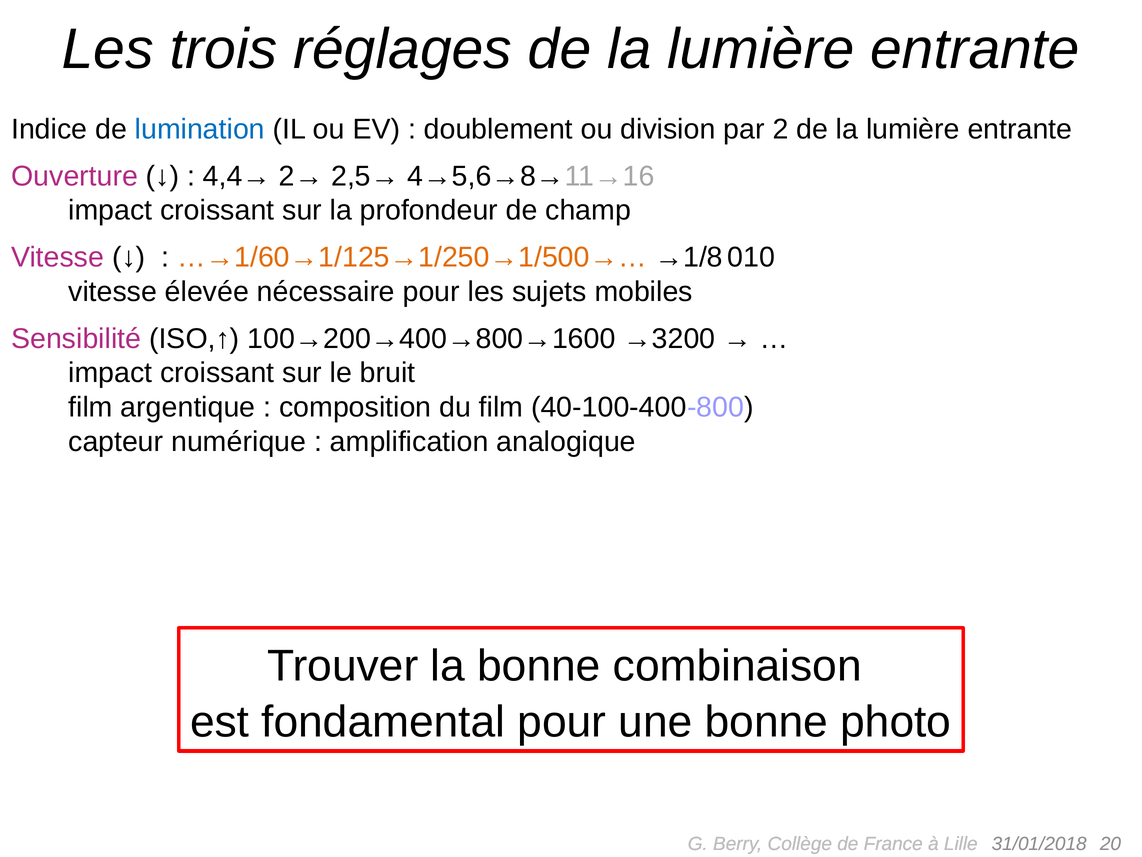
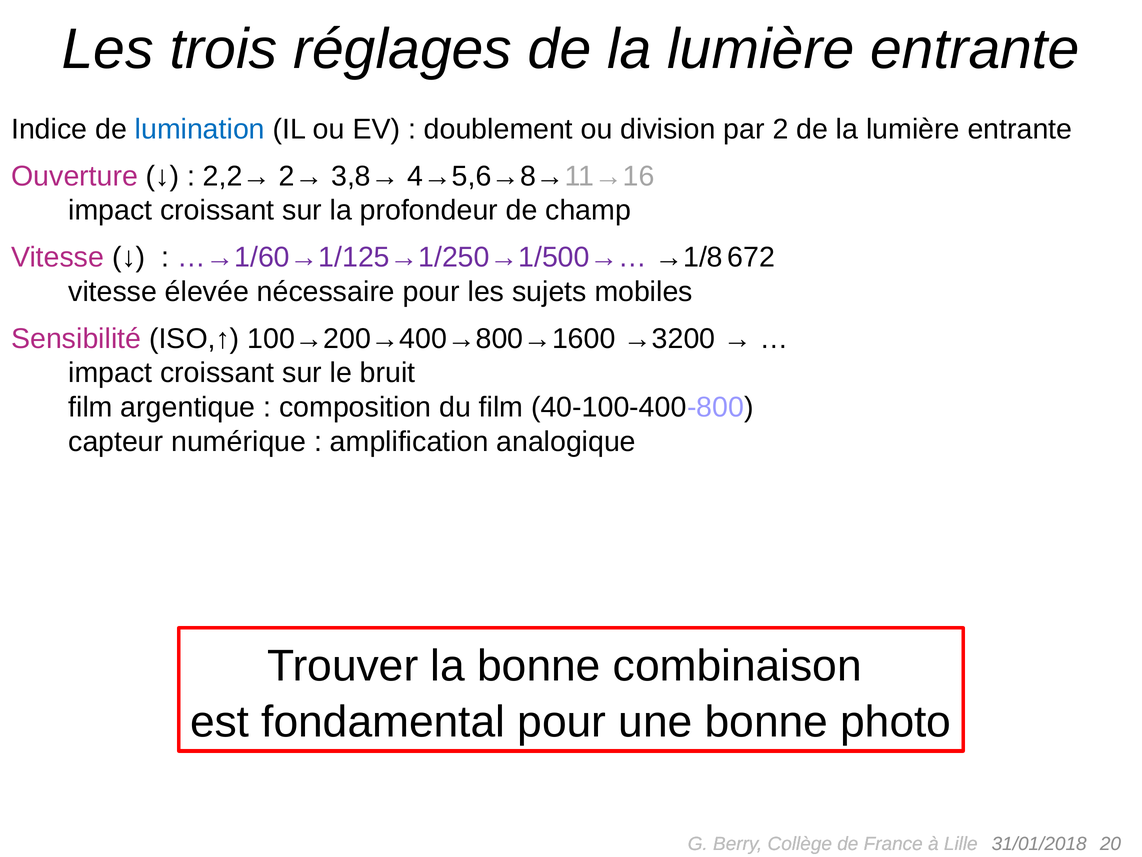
4,4→: 4,4→ -> 2,2→
2,5→: 2,5→ -> 3,8→
…→1/60→1/125→1/250→1/500→… colour: orange -> purple
010: 010 -> 672
